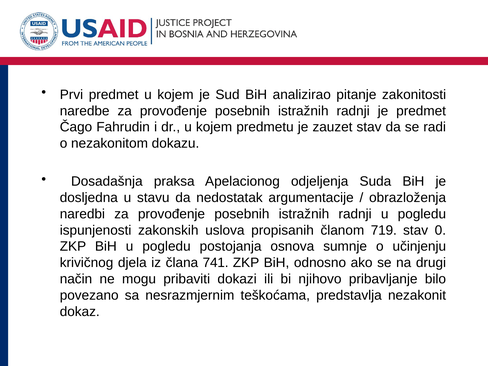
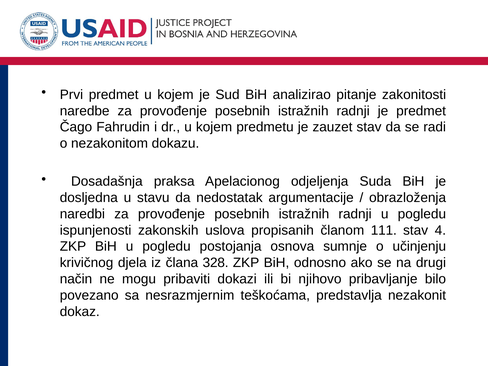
719: 719 -> 111
0: 0 -> 4
741: 741 -> 328
